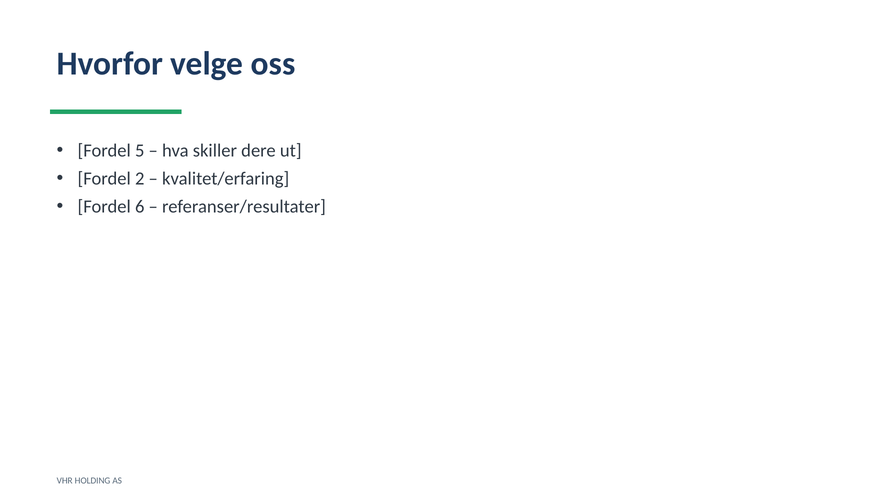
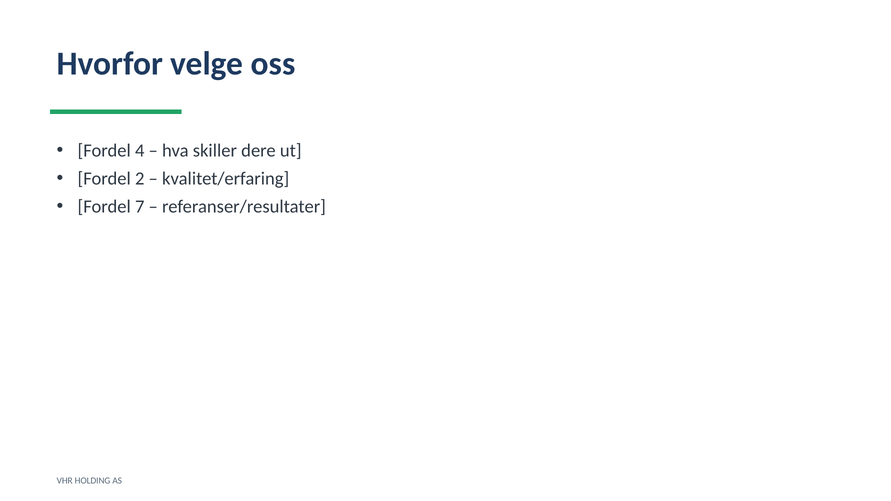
5: 5 -> 4
6: 6 -> 7
